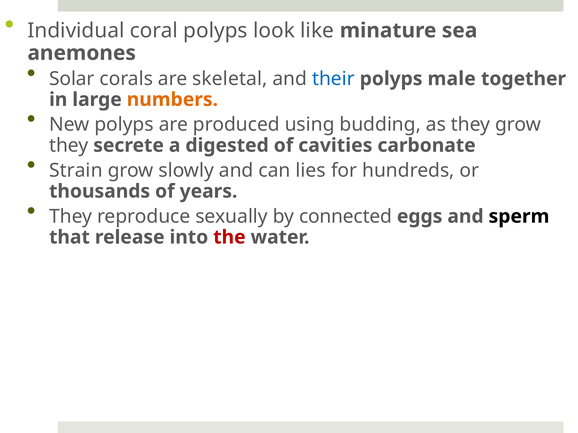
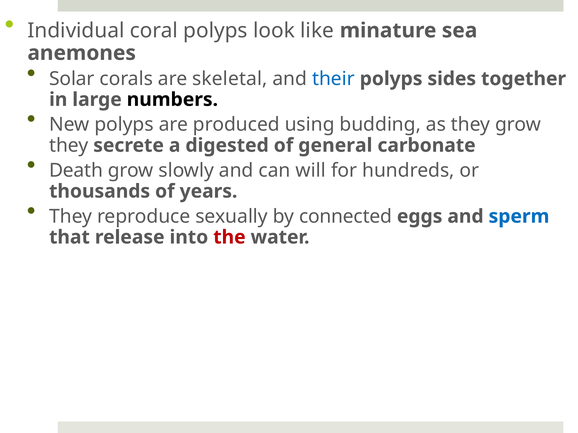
male: male -> sides
numbers colour: orange -> black
cavities: cavities -> general
Strain: Strain -> Death
lies: lies -> will
sperm colour: black -> blue
